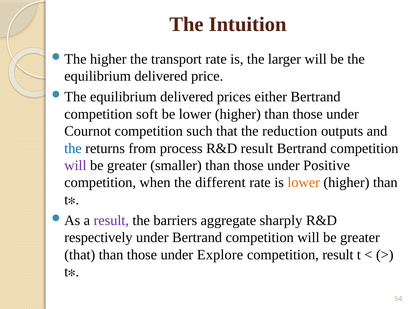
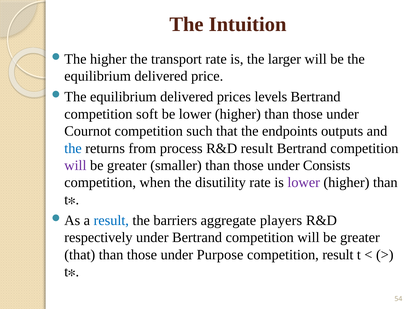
either: either -> levels
reduction: reduction -> endpoints
Positive: Positive -> Consists
different: different -> disutility
lower at (304, 183) colour: orange -> purple
result at (111, 220) colour: purple -> blue
sharply: sharply -> players
Explore: Explore -> Purpose
